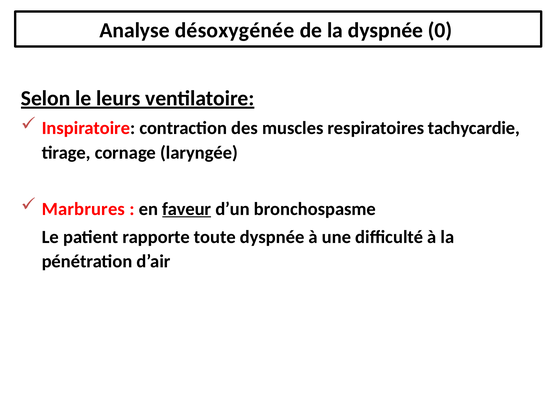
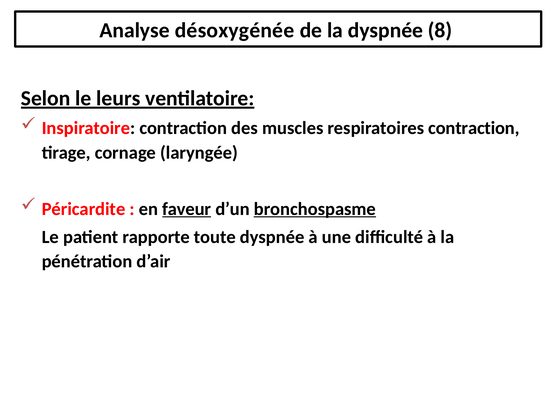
0: 0 -> 8
respiratoires tachycardie: tachycardie -> contraction
Marbrures: Marbrures -> Péricardite
bronchospasme underline: none -> present
